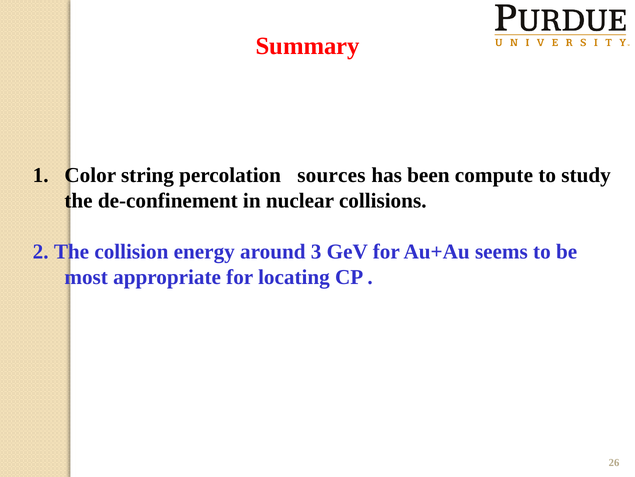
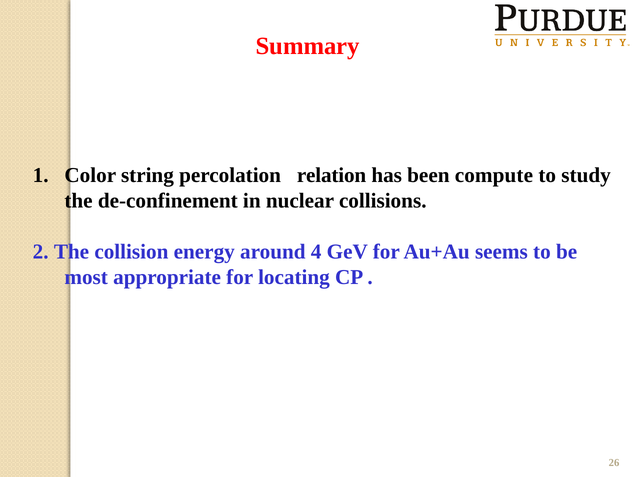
sources: sources -> relation
3: 3 -> 4
